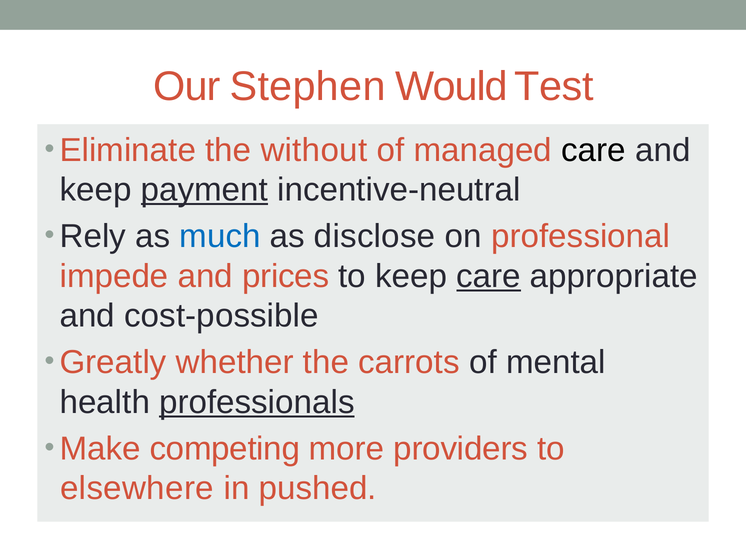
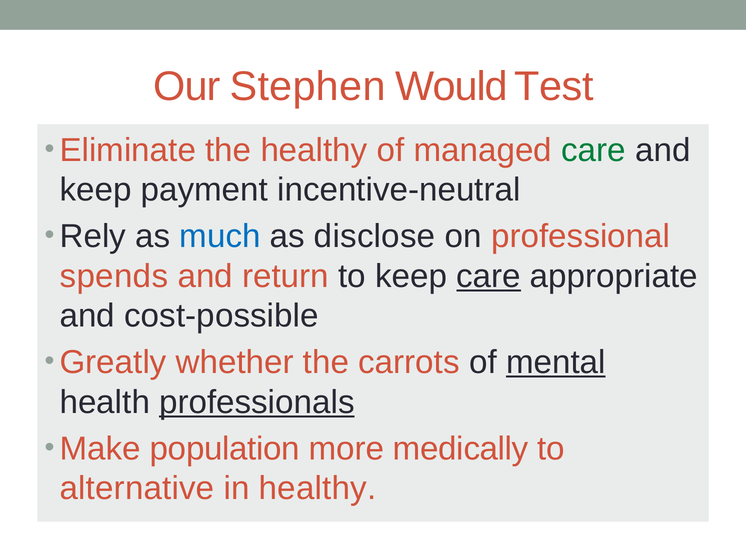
the without: without -> healthy
care at (593, 150) colour: black -> green
payment underline: present -> none
impede: impede -> spends
prices: prices -> return
mental underline: none -> present
competing: competing -> population
providers: providers -> medically
elsewhere: elsewhere -> alternative
in pushed: pushed -> healthy
